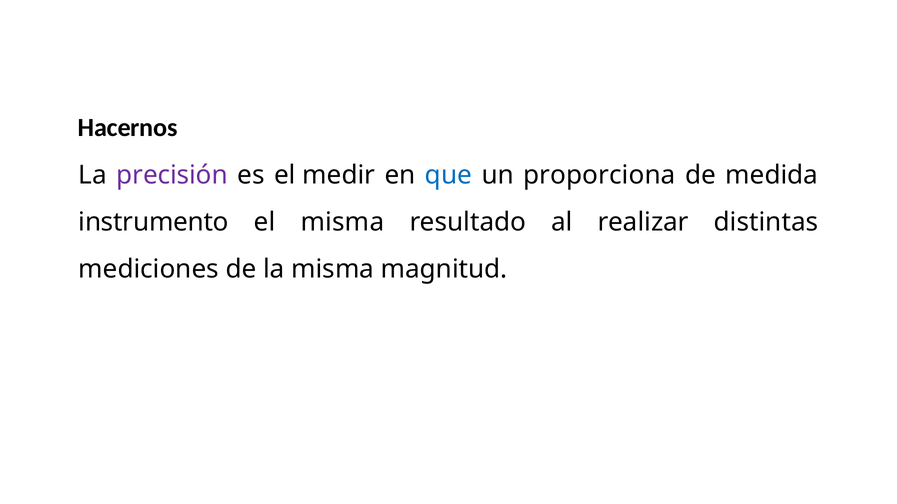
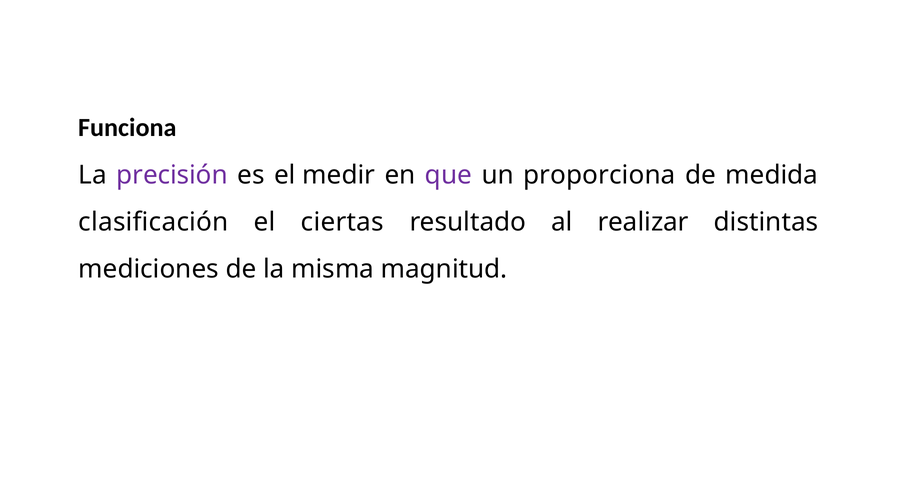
Hacernos: Hacernos -> Funciona
que colour: blue -> purple
instrumento: instrumento -> clasificación
el misma: misma -> ciertas
